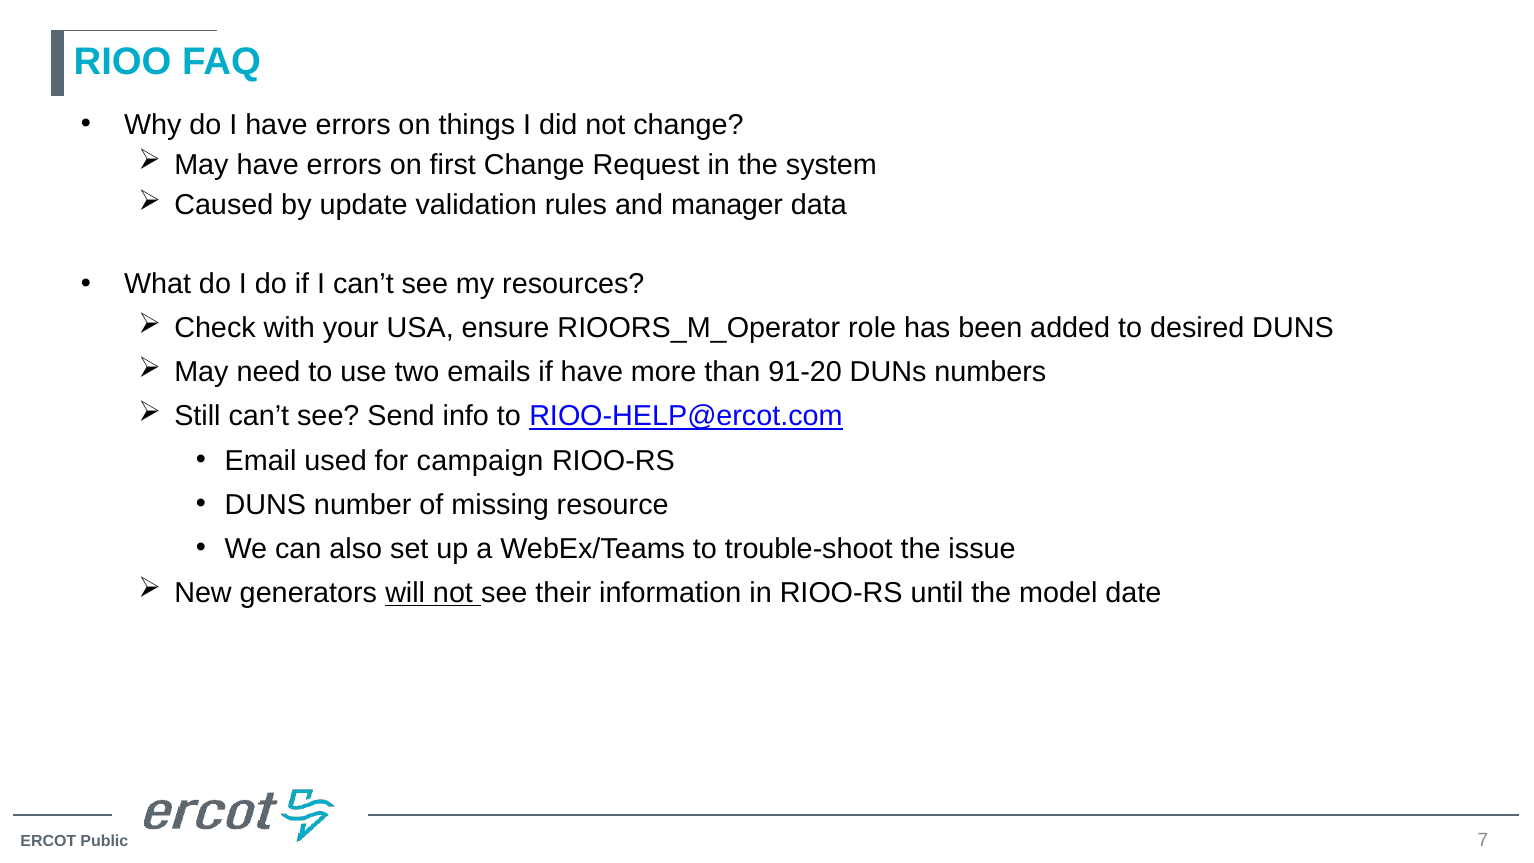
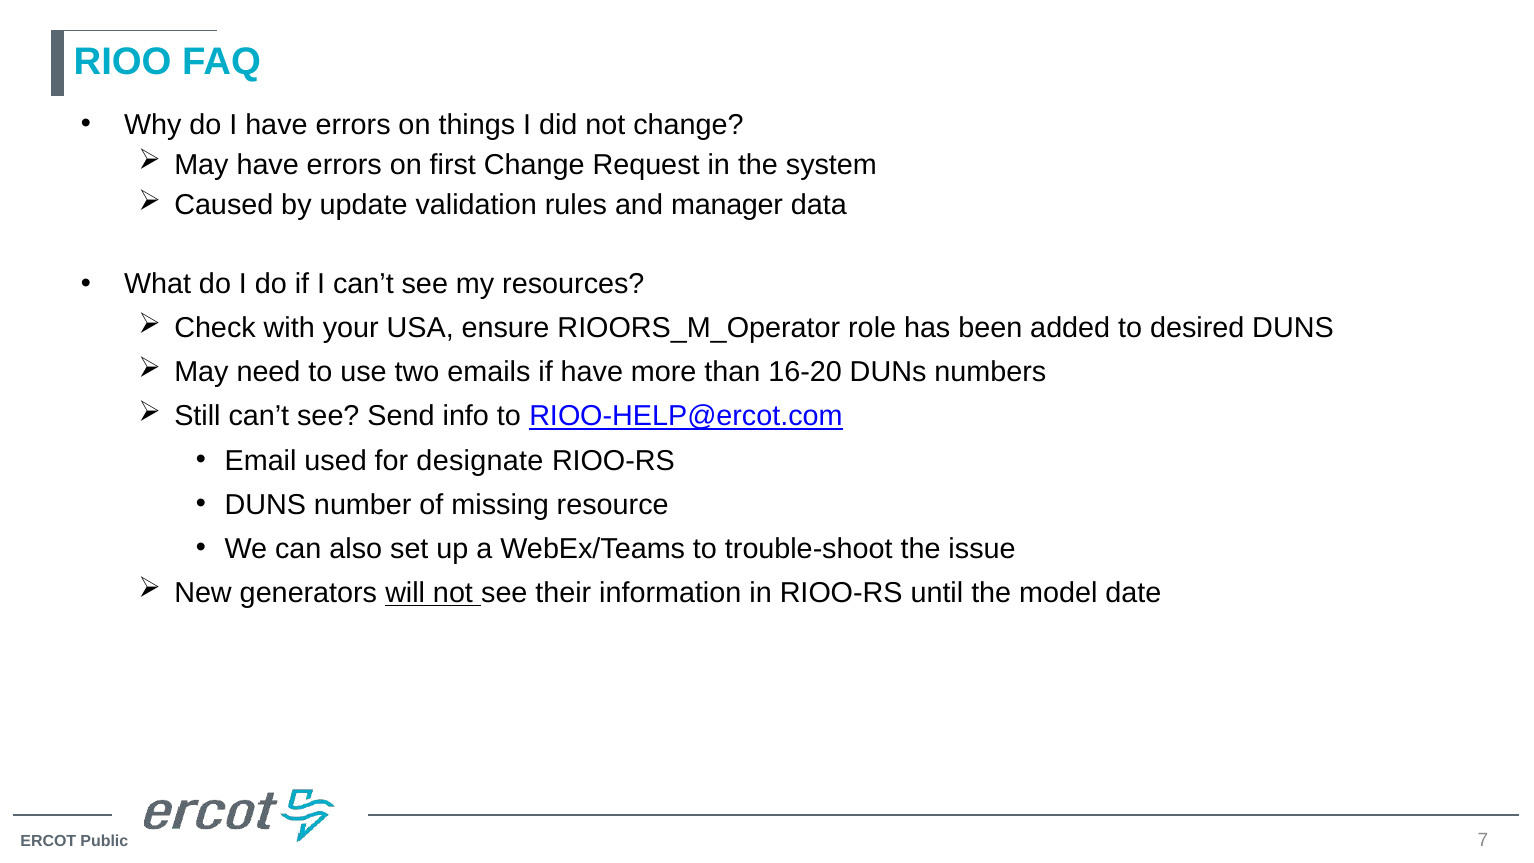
91-20: 91-20 -> 16-20
campaign: campaign -> designate
